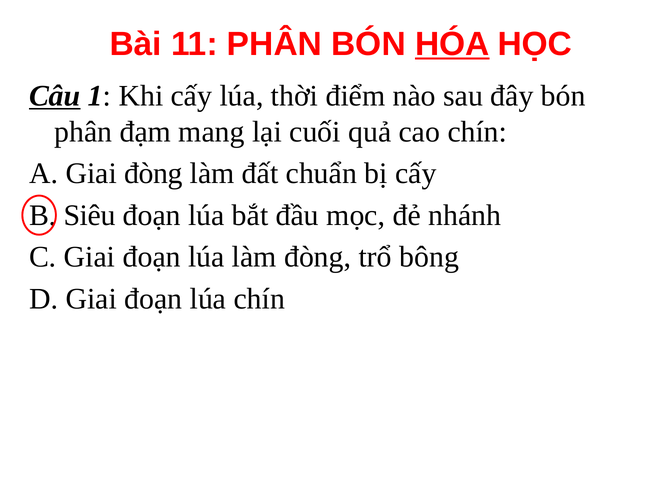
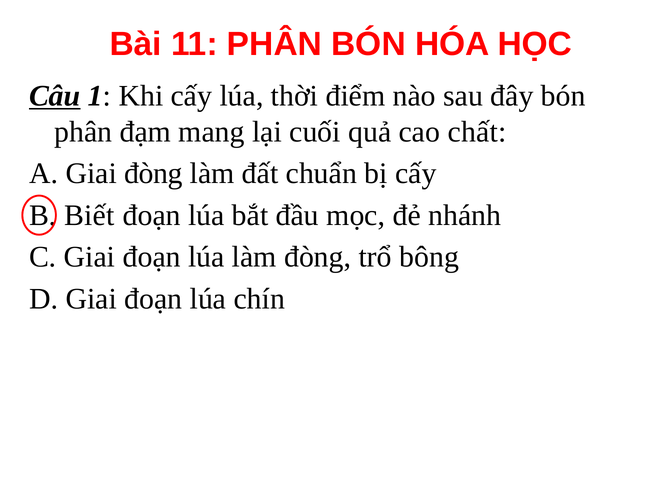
HÓA underline: present -> none
cao chín: chín -> chất
Siêu: Siêu -> Biết
